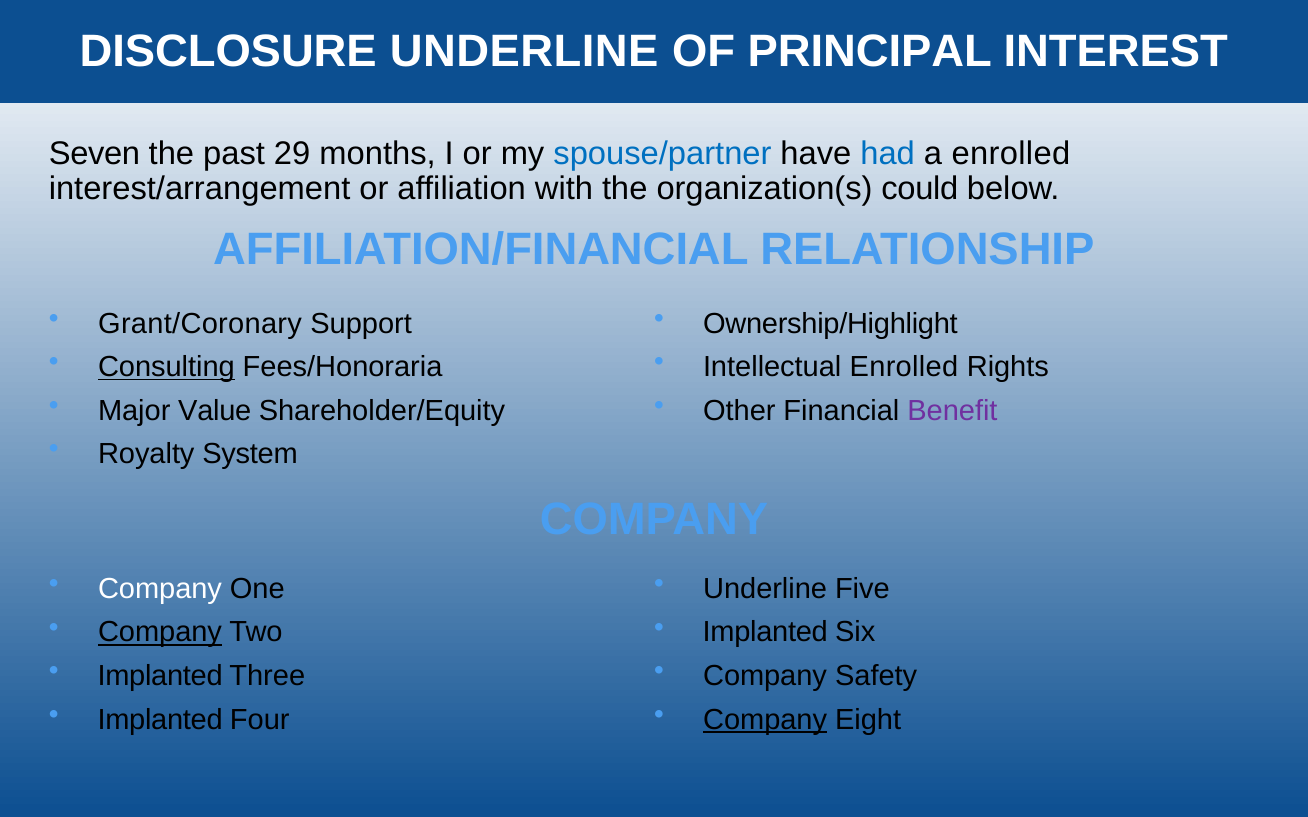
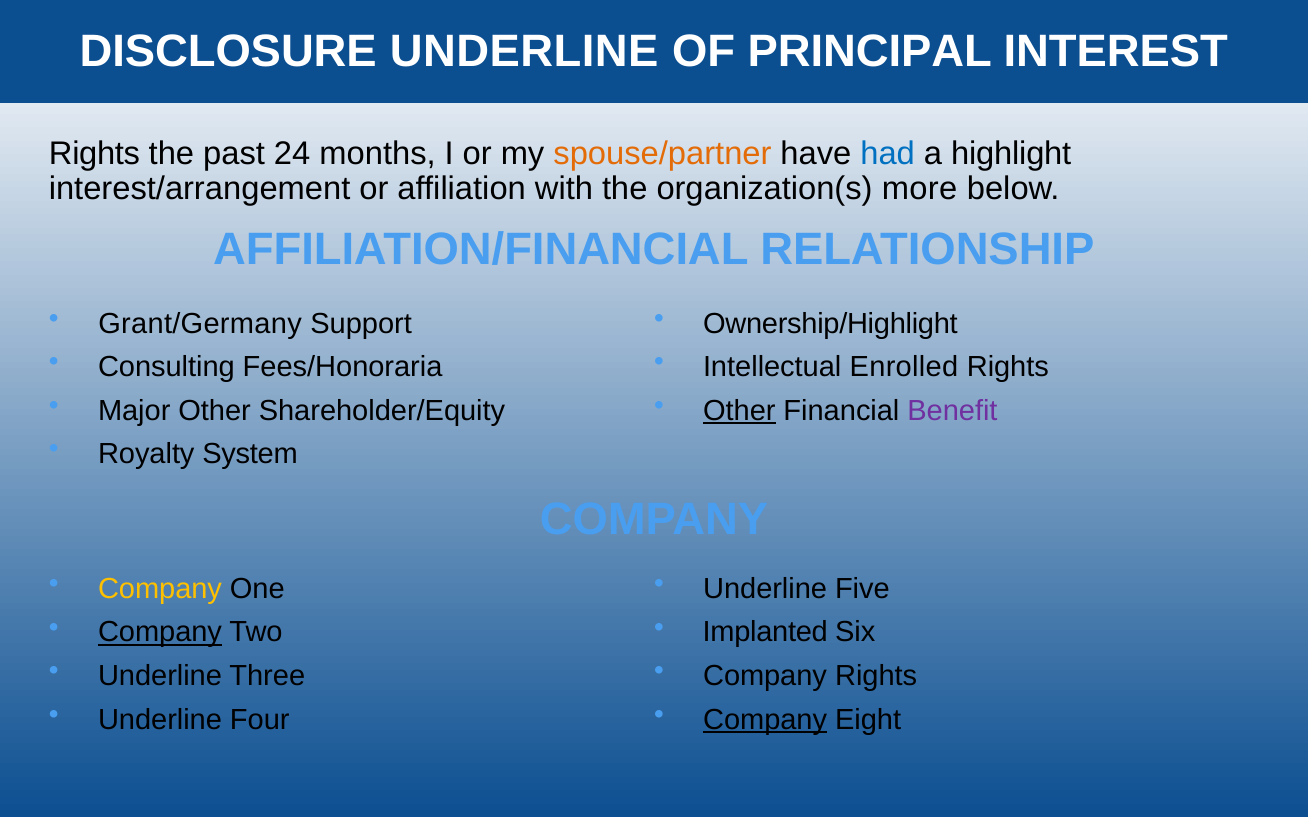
Seven at (94, 154): Seven -> Rights
29: 29 -> 24
spouse/partner colour: blue -> orange
a enrolled: enrolled -> highlight
could: could -> more
Grant/Coronary: Grant/Coronary -> Grant/Germany
Consulting underline: present -> none
Major Value: Value -> Other
Other at (739, 411) underline: none -> present
Company at (160, 589) colour: white -> yellow
Implanted at (160, 676): Implanted -> Underline
Company Safety: Safety -> Rights
Implanted at (160, 720): Implanted -> Underline
